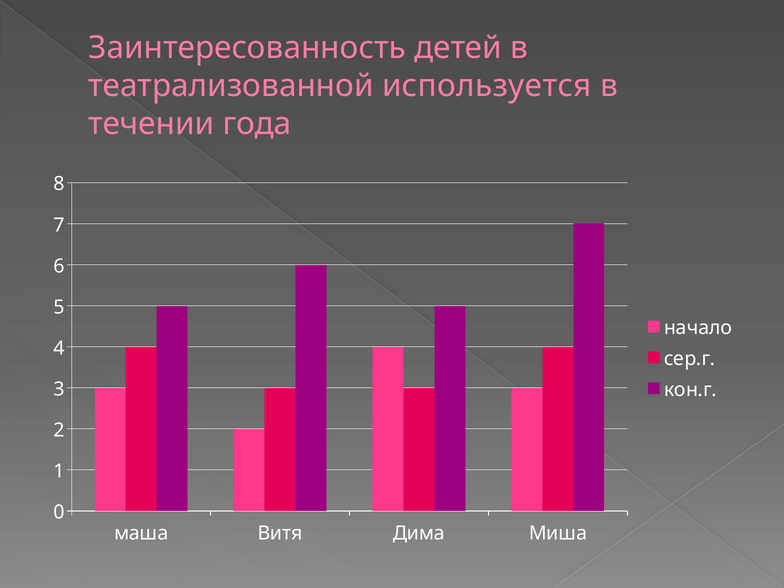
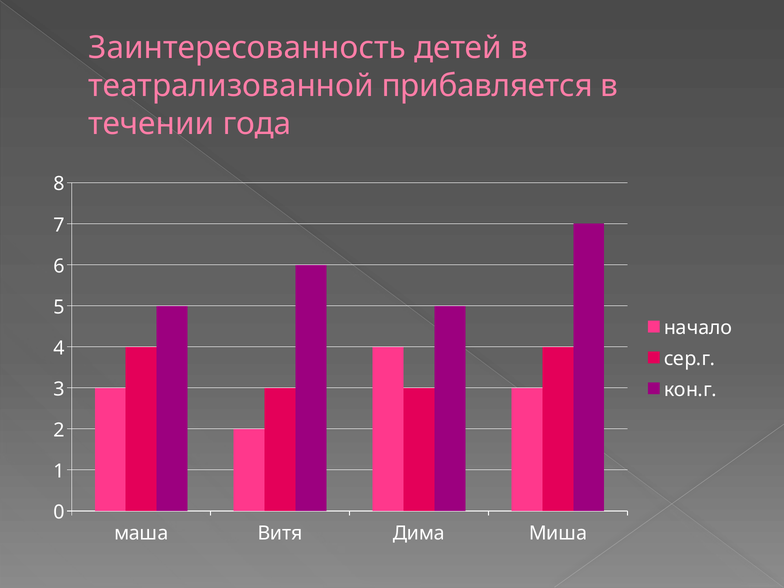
используется: используется -> прибавляется
